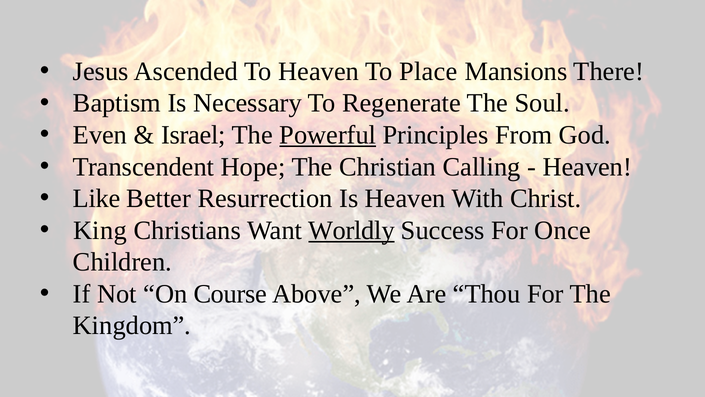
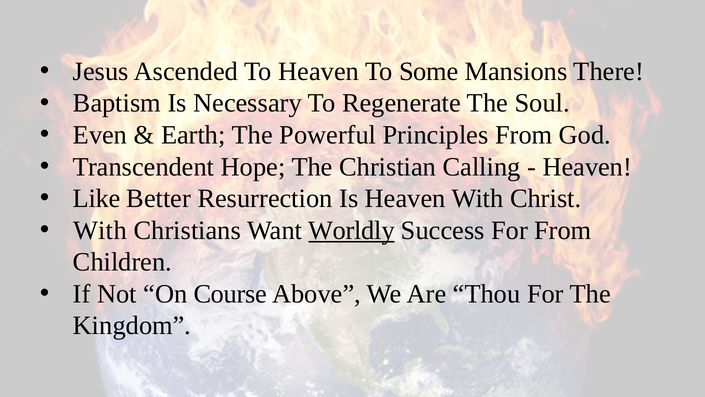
Place: Place -> Some
Israel: Israel -> Earth
Powerful underline: present -> none
King at (100, 230): King -> With
For Once: Once -> From
